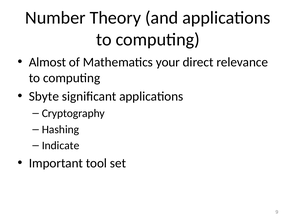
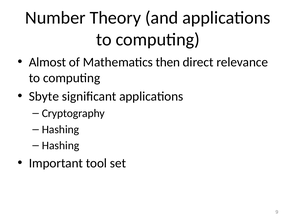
your: your -> then
Indicate at (61, 146): Indicate -> Hashing
